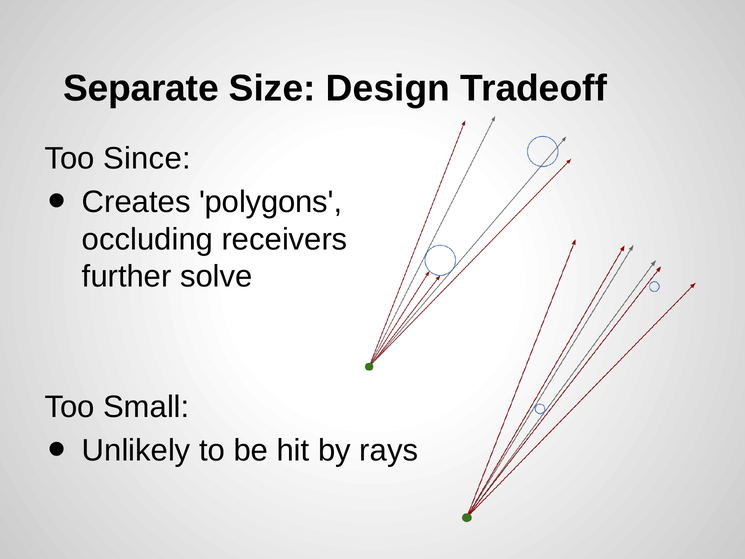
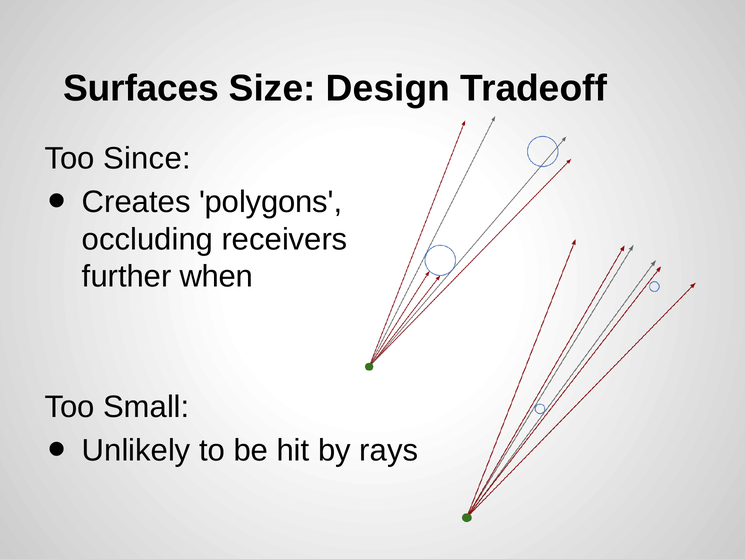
Separate: Separate -> Surfaces
solve: solve -> when
